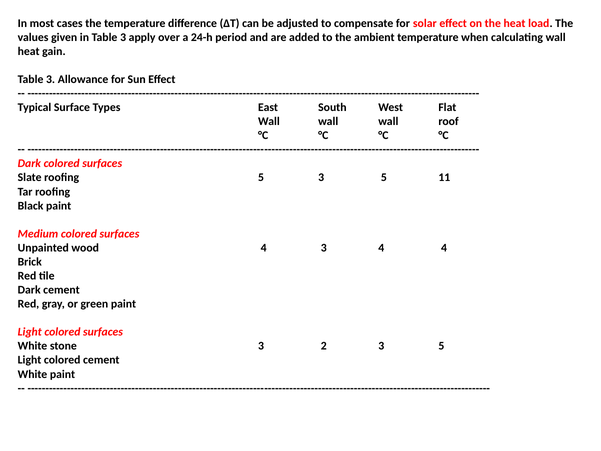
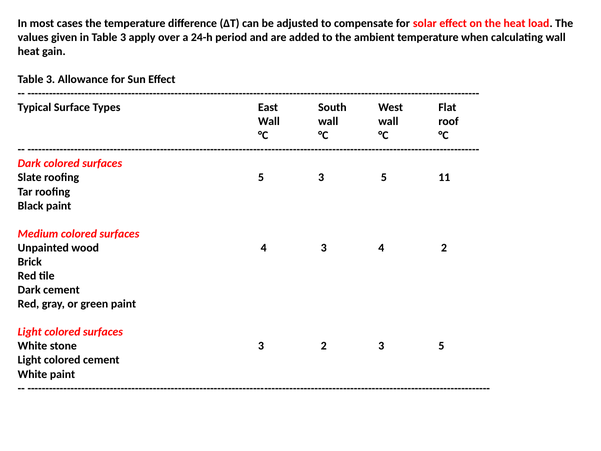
4 4: 4 -> 2
